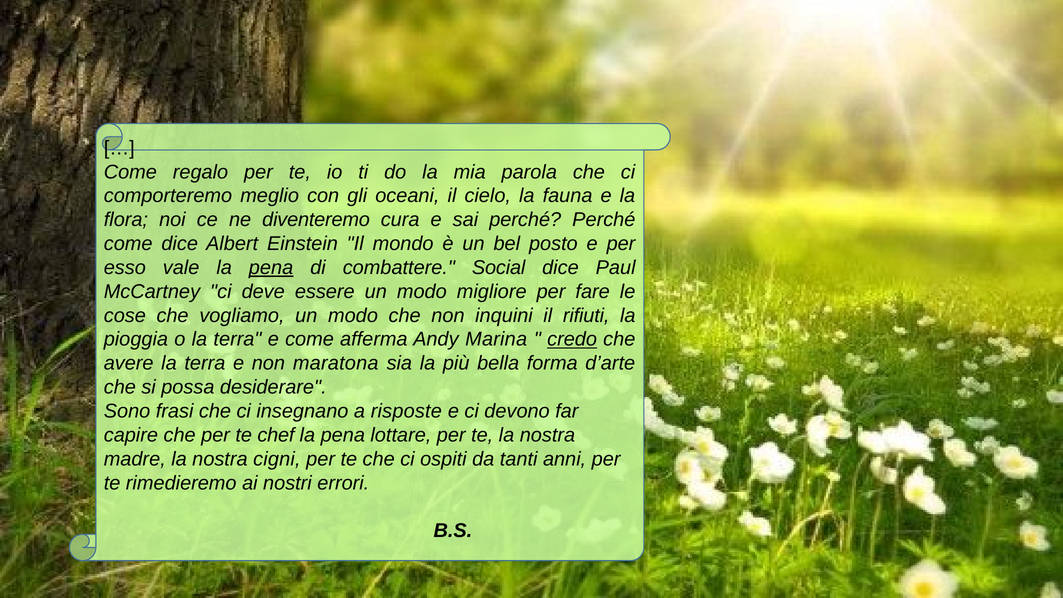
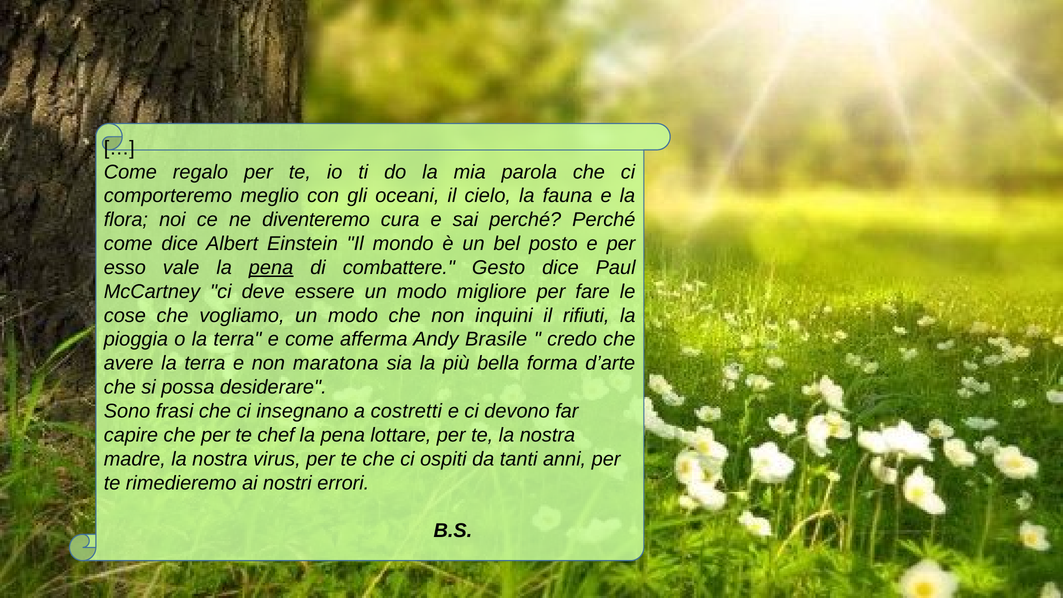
Social: Social -> Gesto
Marina: Marina -> Brasile
credo underline: present -> none
risposte: risposte -> costretti
cigni: cigni -> virus
